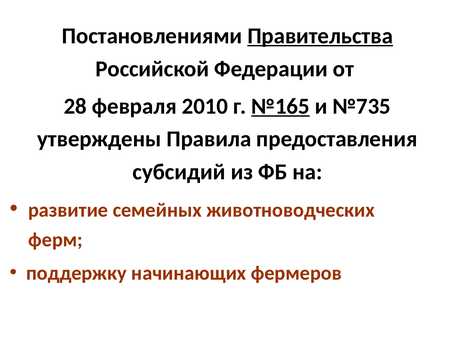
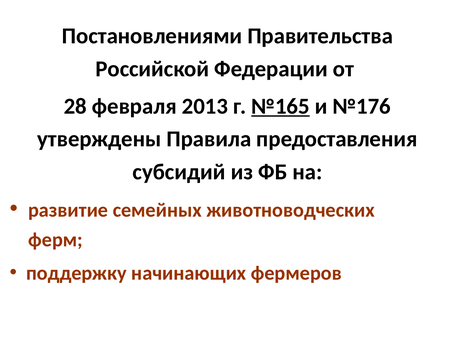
Правительства underline: present -> none
2010: 2010 -> 2013
№735: №735 -> №176
